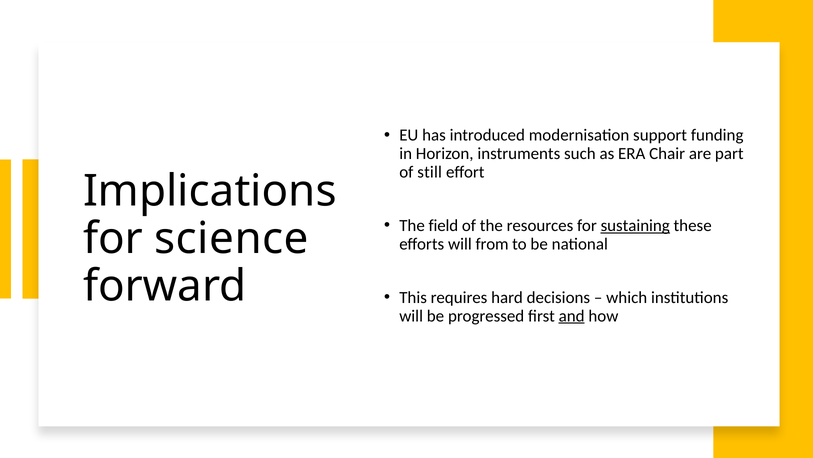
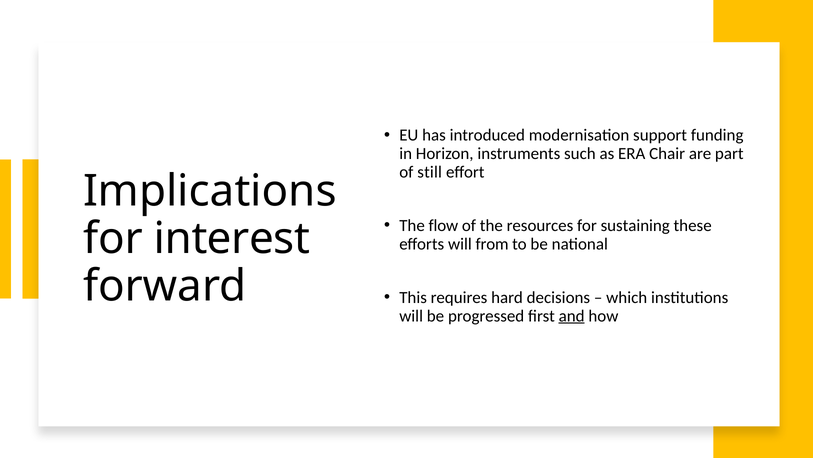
field: field -> flow
sustaining underline: present -> none
science: science -> interest
